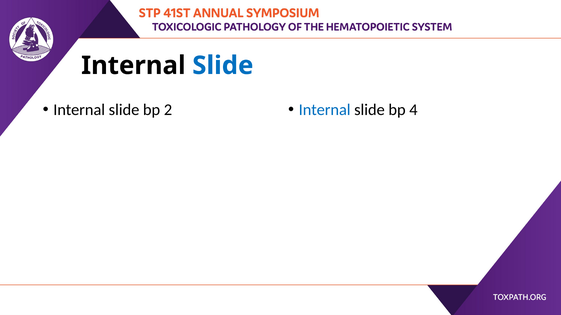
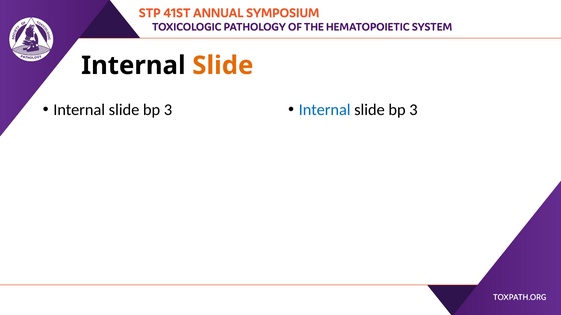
Slide at (223, 66) colour: blue -> orange
2 at (168, 110): 2 -> 3
4 at (413, 110): 4 -> 3
